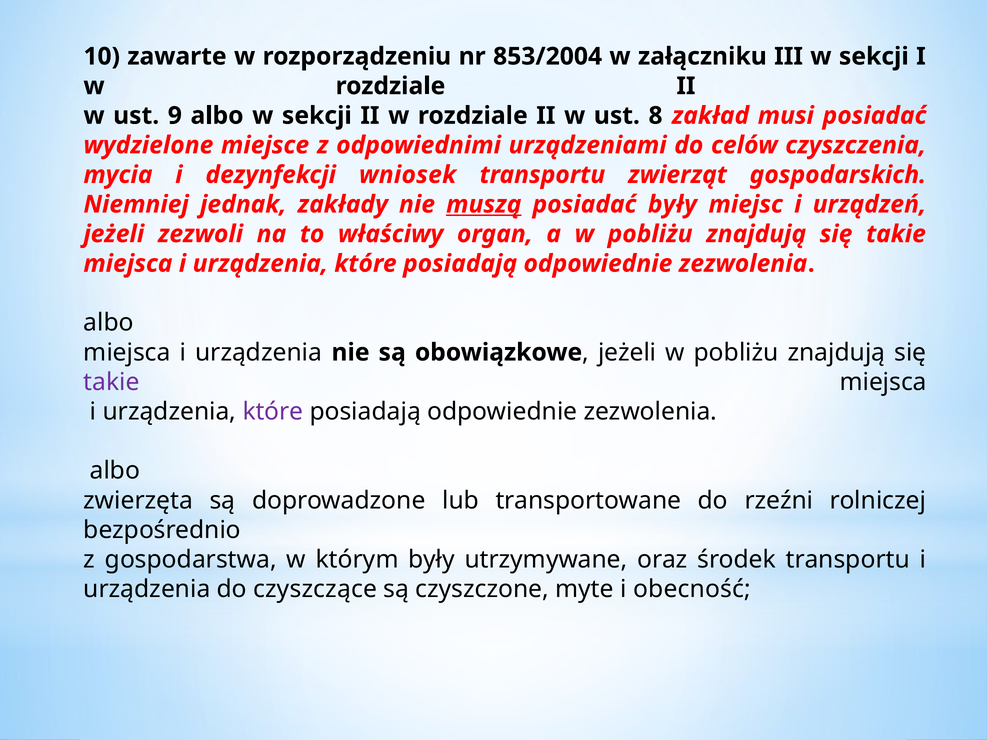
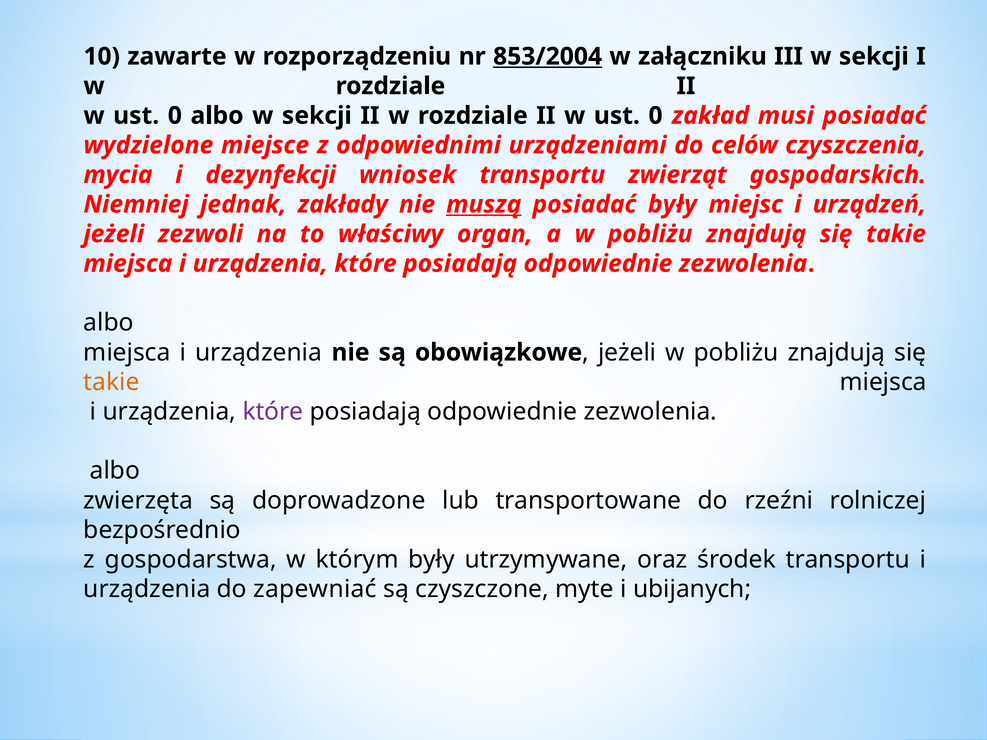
853/2004 underline: none -> present
9 at (175, 116): 9 -> 0
8 at (656, 116): 8 -> 0
takie at (112, 382) colour: purple -> orange
czyszczące: czyszczące -> zapewniać
obecność: obecność -> ubijanych
